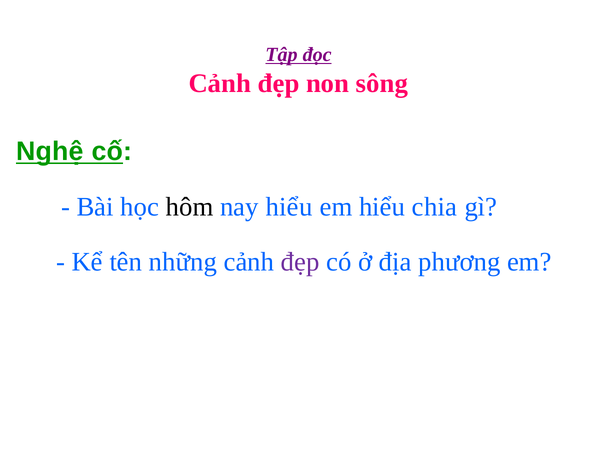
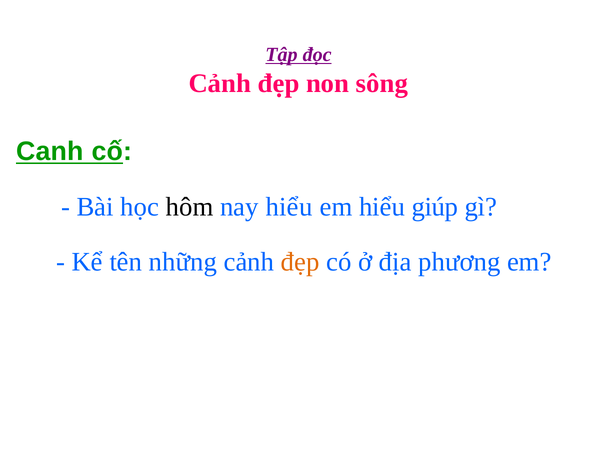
Nghệ: Nghệ -> Canh
chia: chia -> giúp
đẹp at (300, 262) colour: purple -> orange
